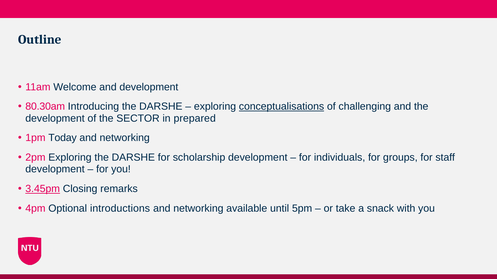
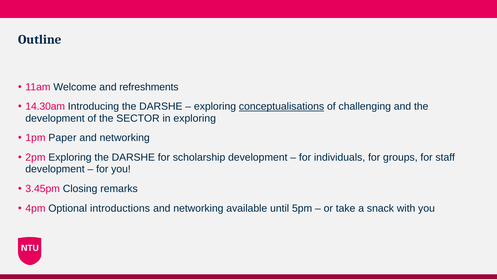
and development: development -> refreshments
80.30am: 80.30am -> 14.30am
in prepared: prepared -> exploring
Today: Today -> Paper
3.45pm underline: present -> none
